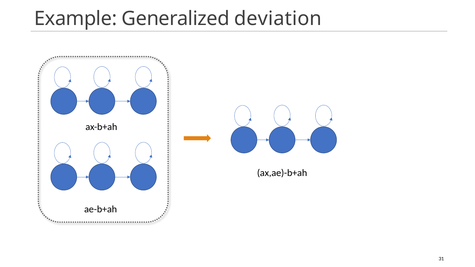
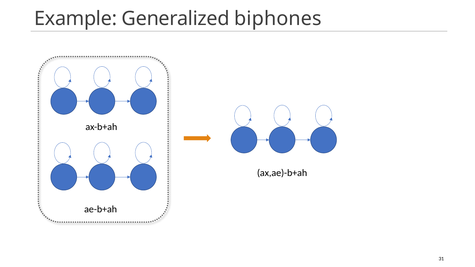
deviation: deviation -> biphones
